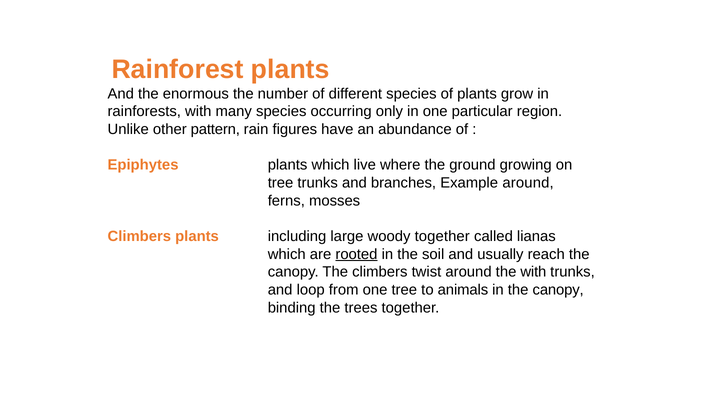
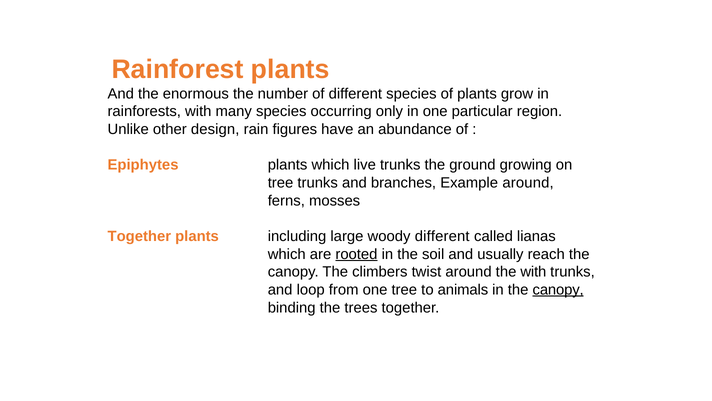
pattern: pattern -> design
live where: where -> trunks
Climbers at (139, 236): Climbers -> Together
woody together: together -> different
canopy at (558, 289) underline: none -> present
